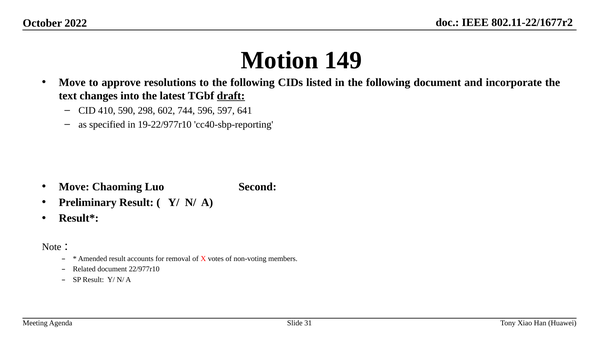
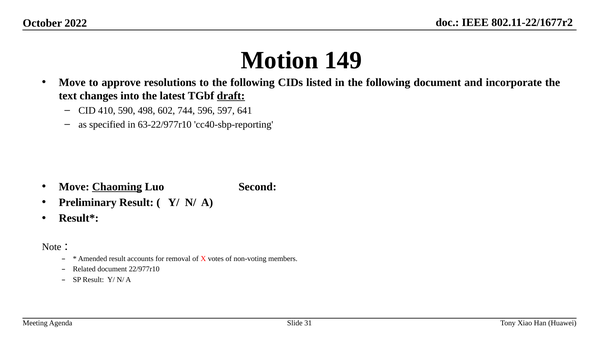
298: 298 -> 498
19-22/977r10: 19-22/977r10 -> 63-22/977r10
Chaoming underline: none -> present
